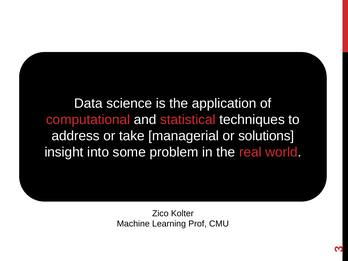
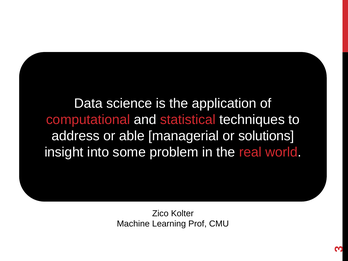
take: take -> able
